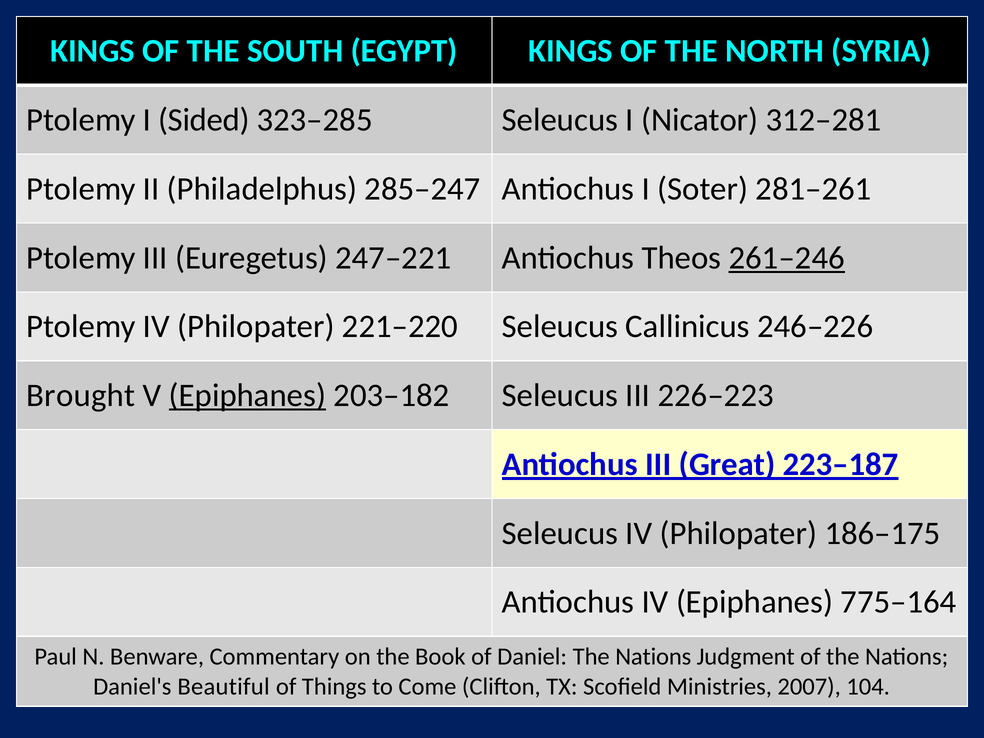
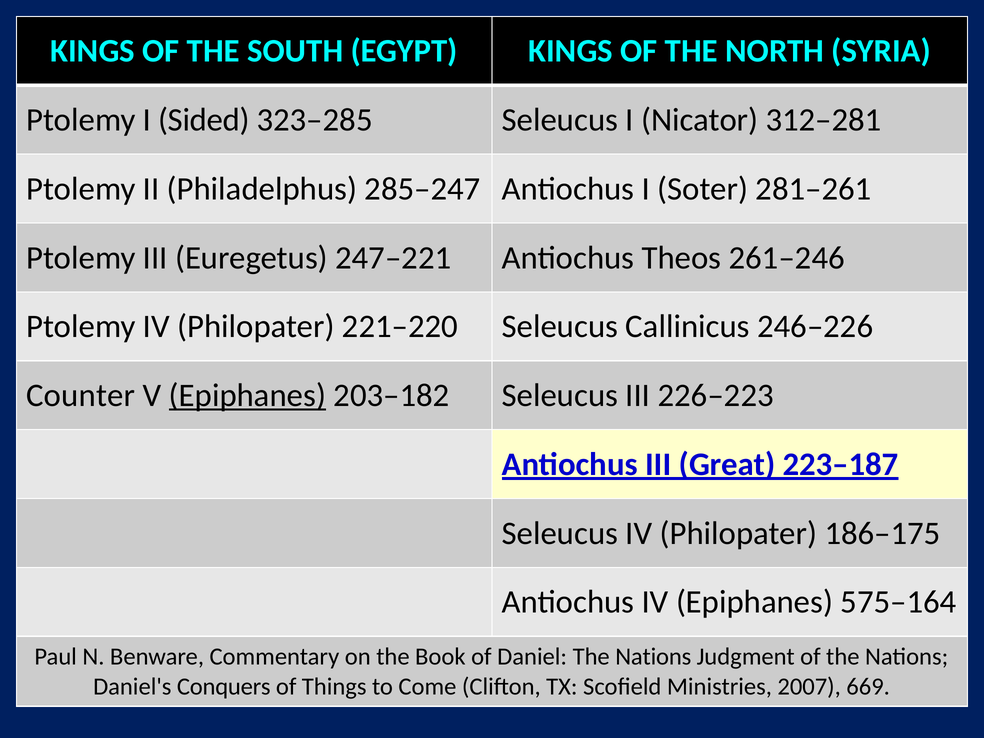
261–246 underline: present -> none
Brought: Brought -> Counter
775–164: 775–164 -> 575–164
Beautiful: Beautiful -> Conquers
104: 104 -> 669
